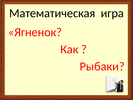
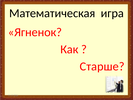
Рыбаки: Рыбаки -> Старше
